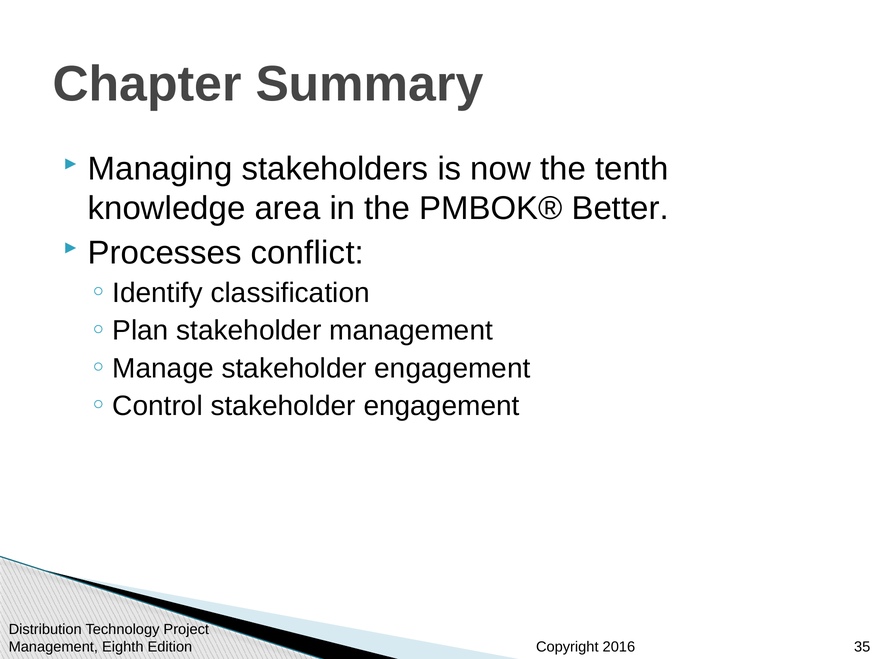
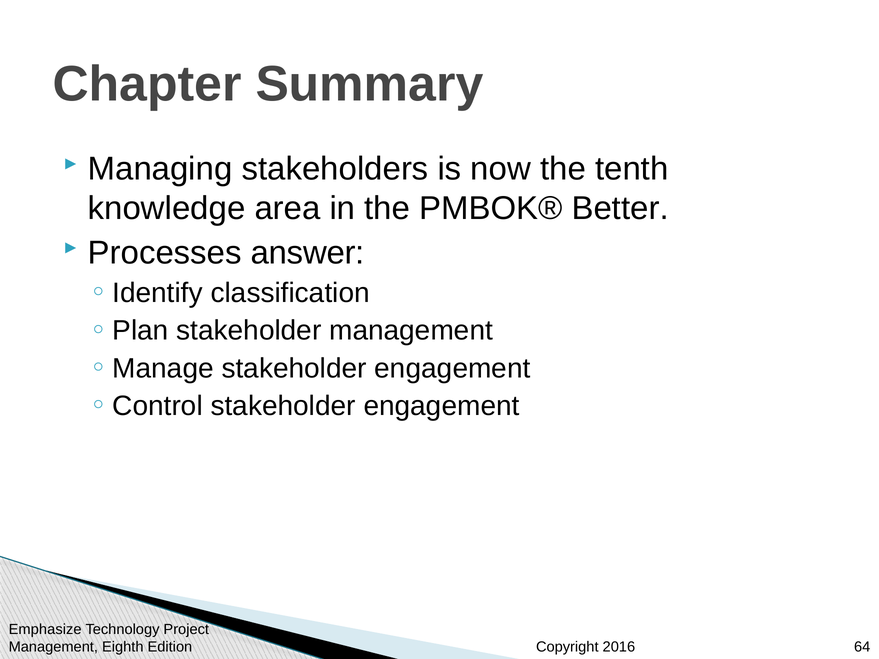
conflict: conflict -> answer
Distribution: Distribution -> Emphasize
35: 35 -> 64
